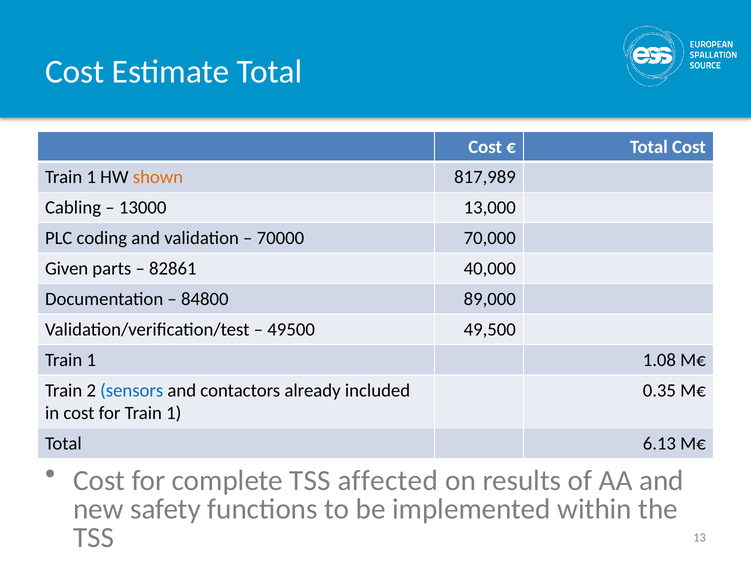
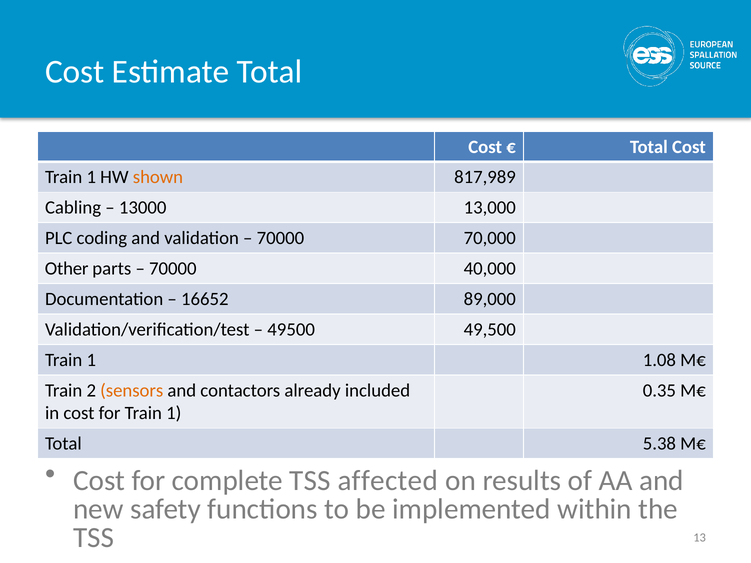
Given: Given -> Other
82861 at (173, 269): 82861 -> 70000
84800: 84800 -> 16652
sensors colour: blue -> orange
6.13: 6.13 -> 5.38
